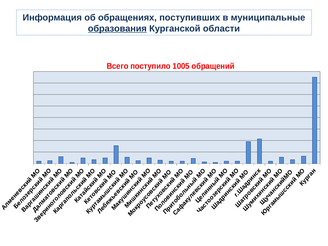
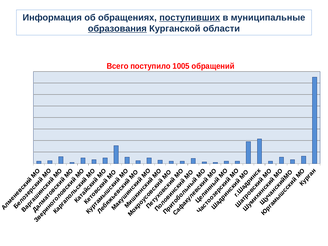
поступивших underline: none -> present
